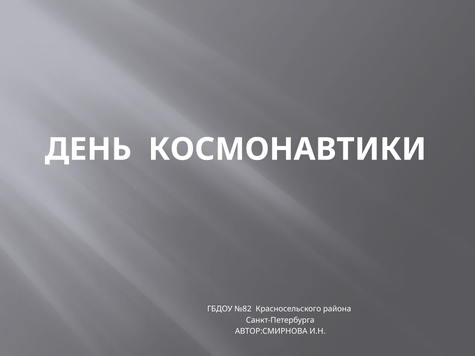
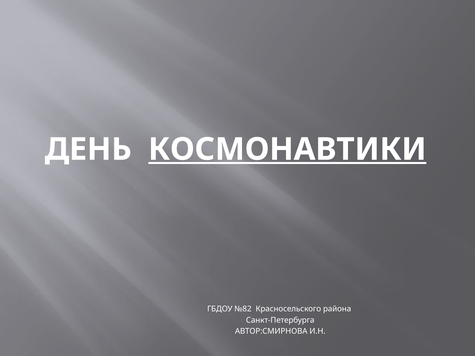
КОСМОНАВТИКИ underline: none -> present
